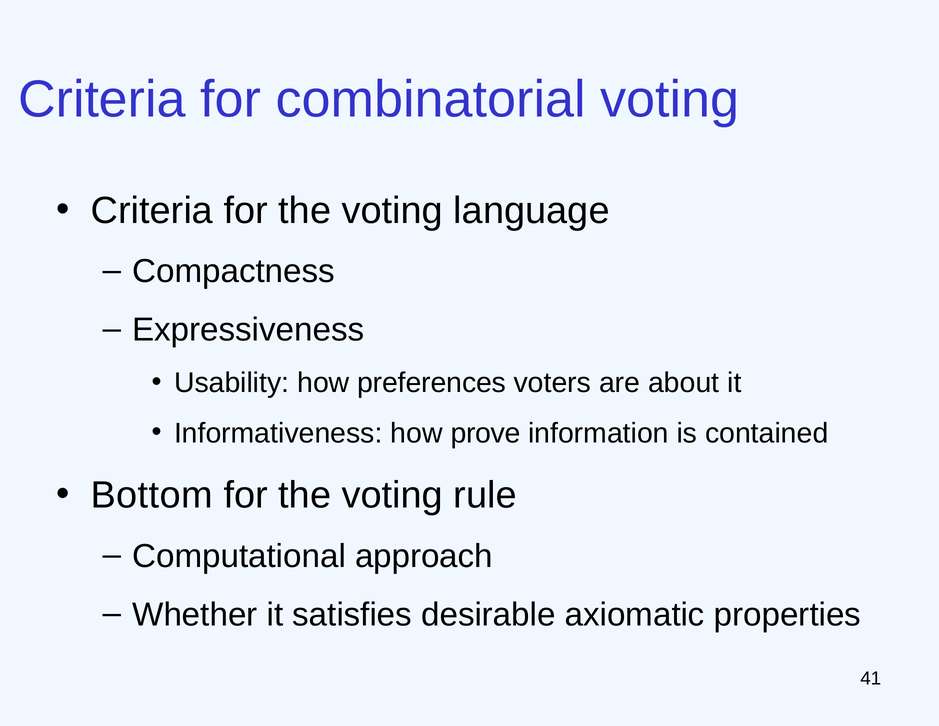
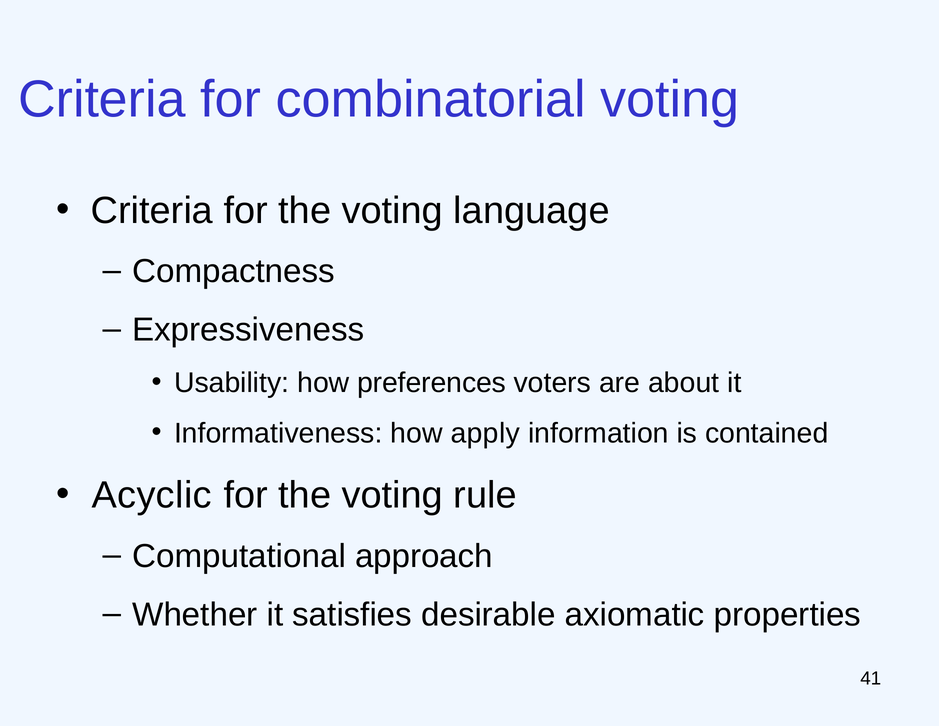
prove: prove -> apply
Bottom: Bottom -> Acyclic
